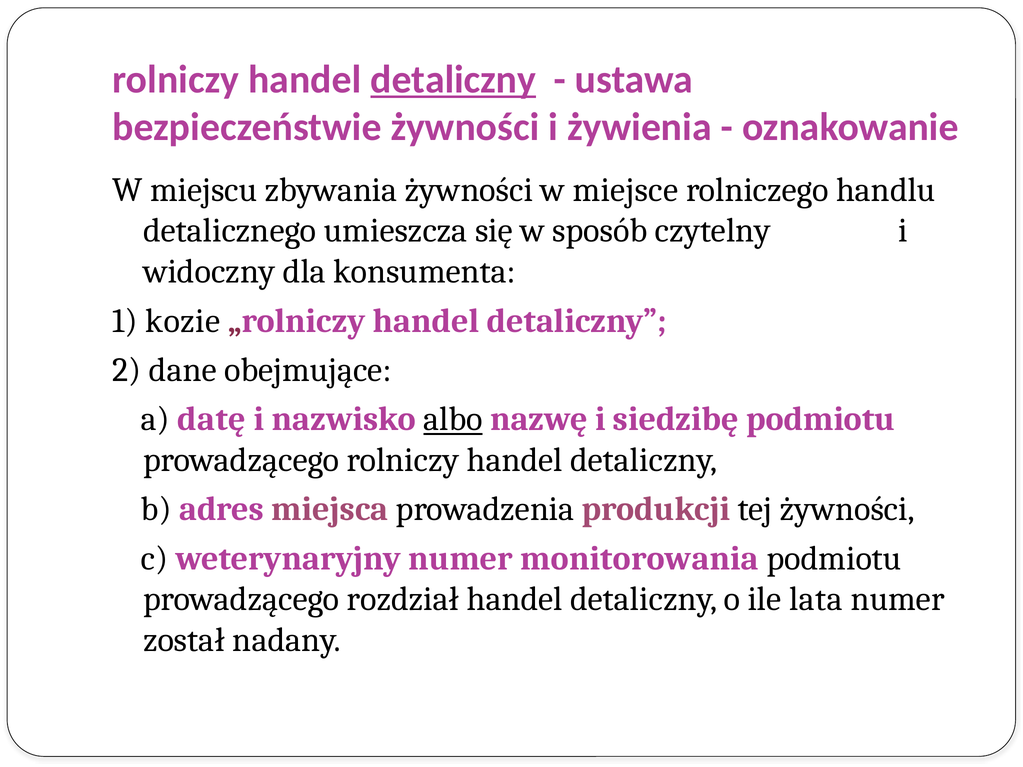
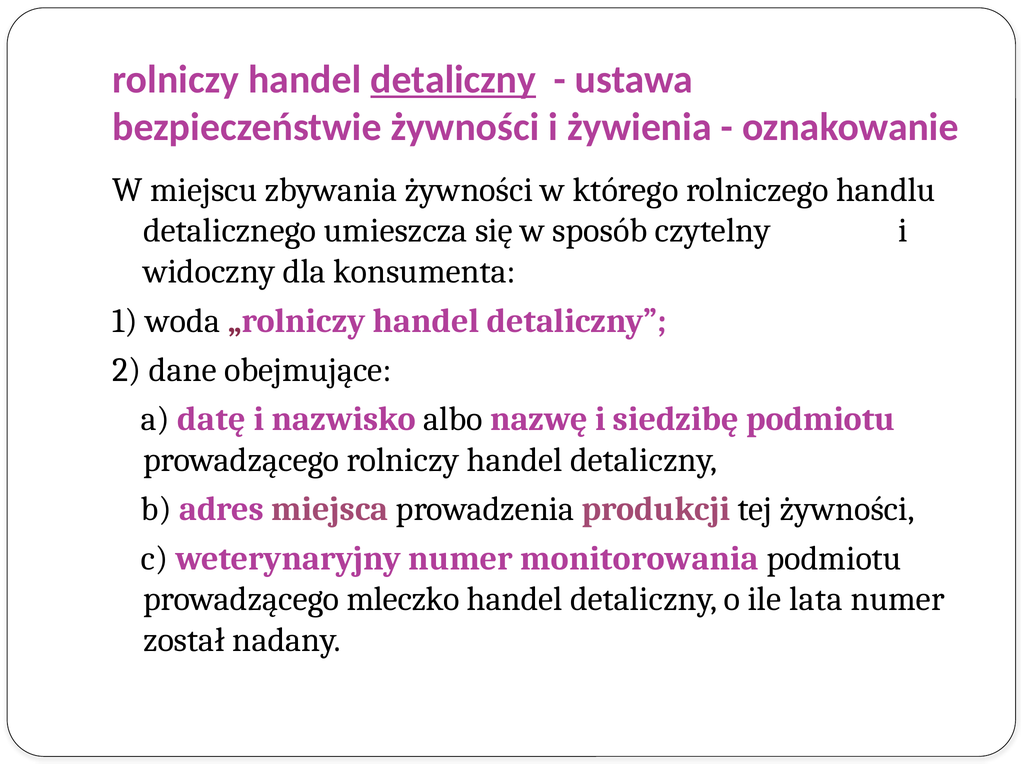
miejsce: miejsce -> którego
kozie: kozie -> woda
albo underline: present -> none
rozdział: rozdział -> mleczko
